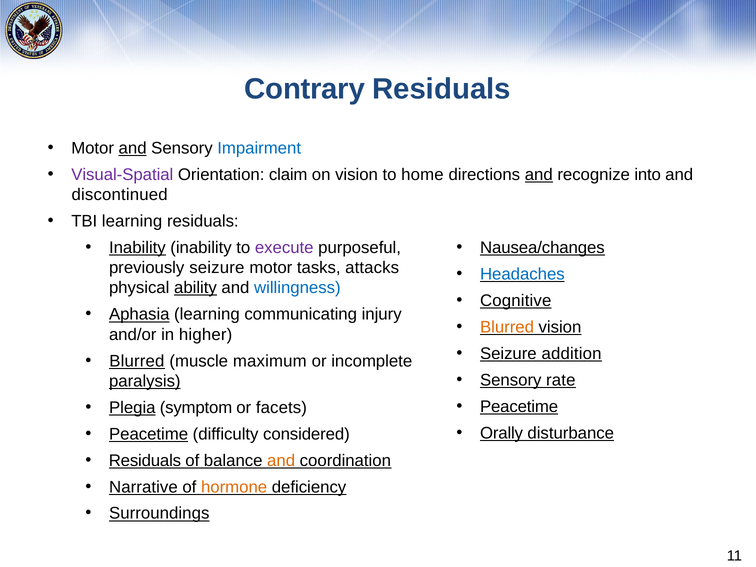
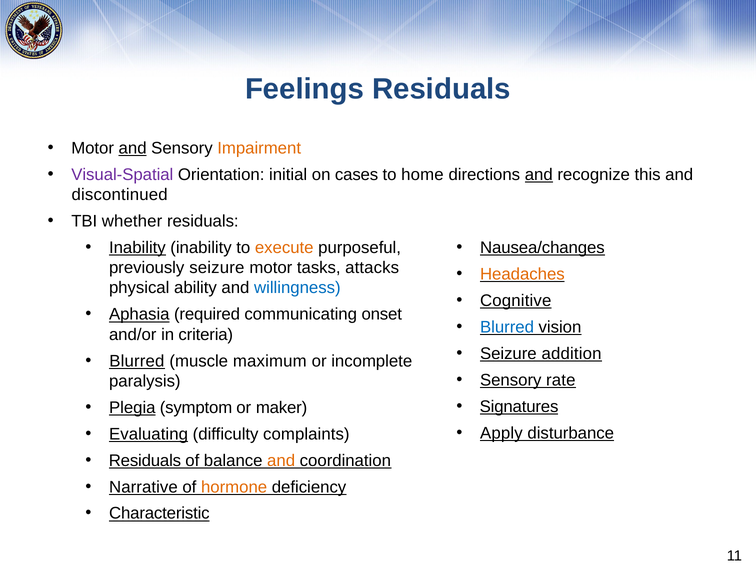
Contrary: Contrary -> Feelings
Impairment colour: blue -> orange
claim: claim -> initial
on vision: vision -> cases
into: into -> this
TBI learning: learning -> whether
execute colour: purple -> orange
Headaches colour: blue -> orange
ability underline: present -> none
Aphasia learning: learning -> required
injury: injury -> onset
Blurred at (507, 327) colour: orange -> blue
higher: higher -> criteria
paralysis underline: present -> none
Peacetime at (519, 407): Peacetime -> Signatures
facets: facets -> maker
Orally: Orally -> Apply
Peacetime at (149, 434): Peacetime -> Evaluating
considered: considered -> complaints
Surroundings: Surroundings -> Characteristic
